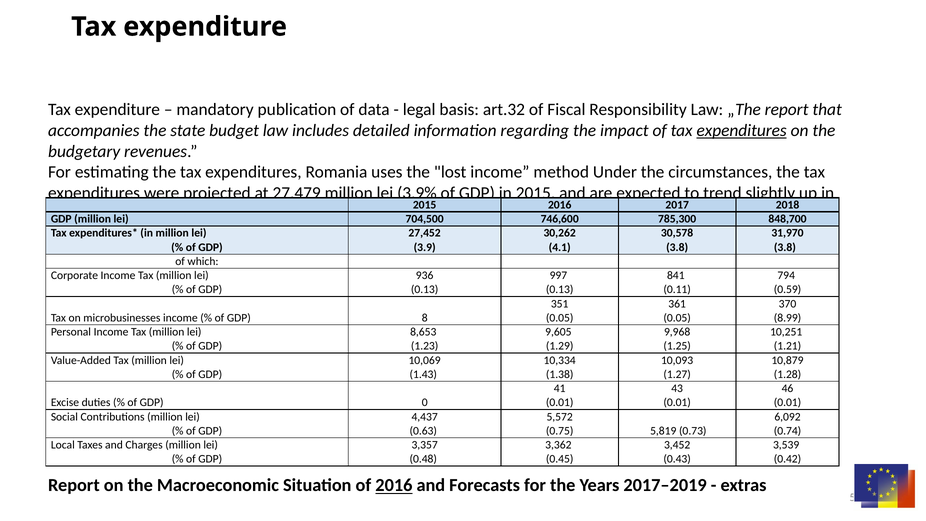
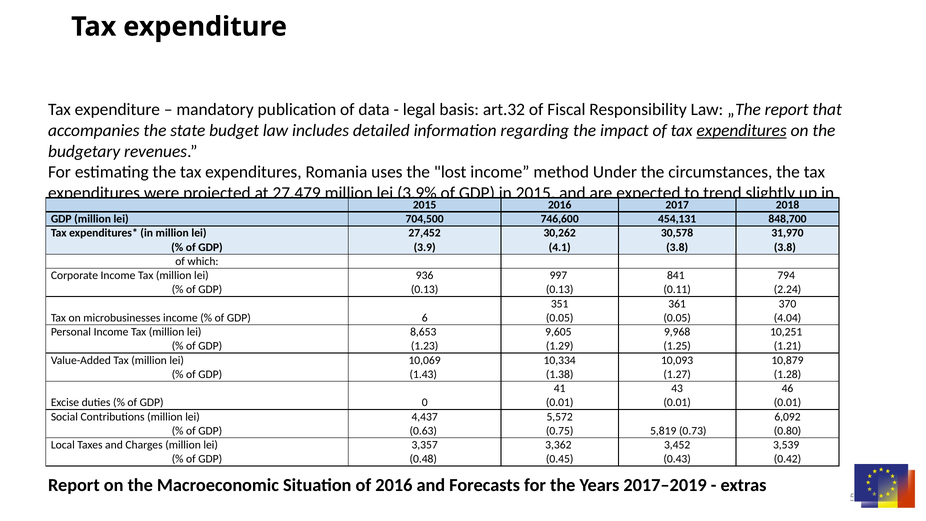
785,300: 785,300 -> 454,131
0.59: 0.59 -> 2.24
8: 8 -> 6
8.99: 8.99 -> 4.04
0.74: 0.74 -> 0.80
2016 at (394, 485) underline: present -> none
